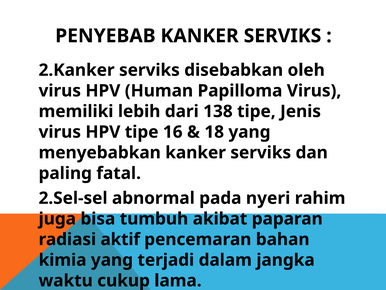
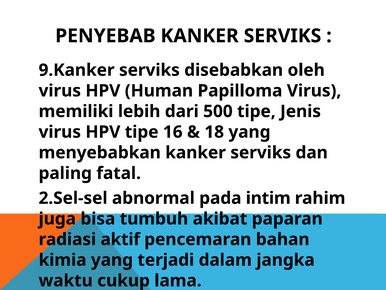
2.Kanker: 2.Kanker -> 9.Kanker
138: 138 -> 500
nyeri: nyeri -> intim
